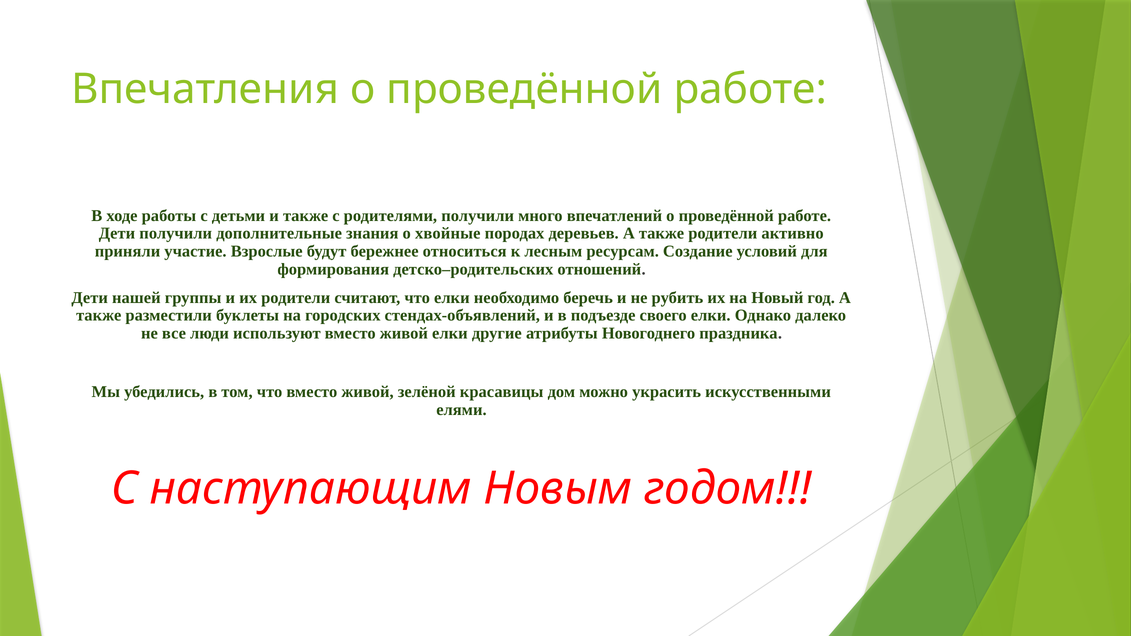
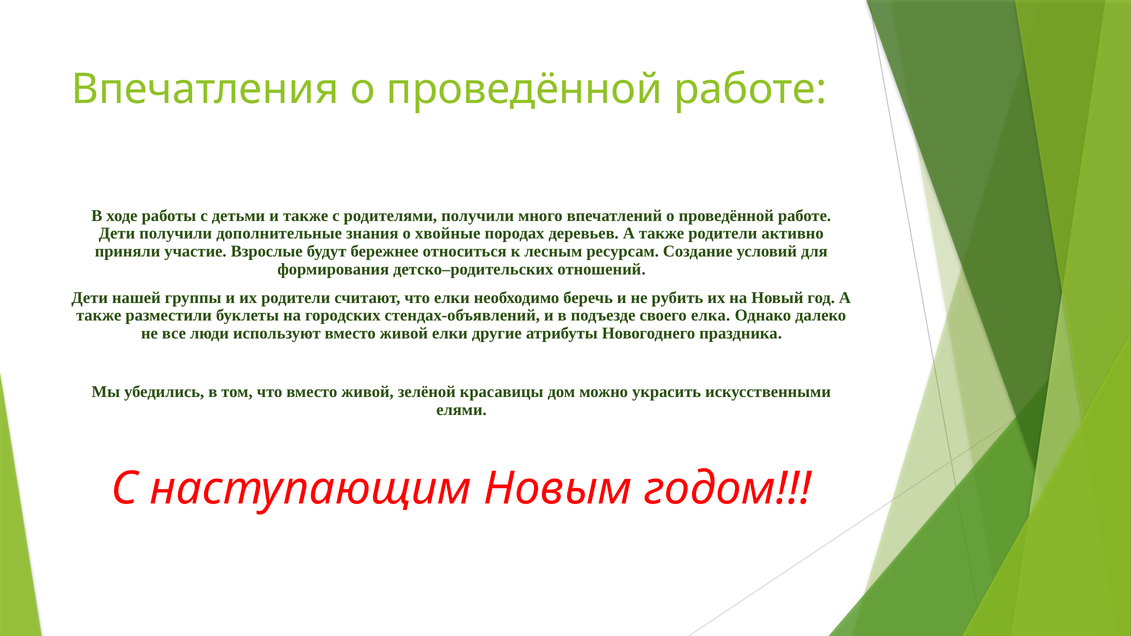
своего елки: елки -> елка
